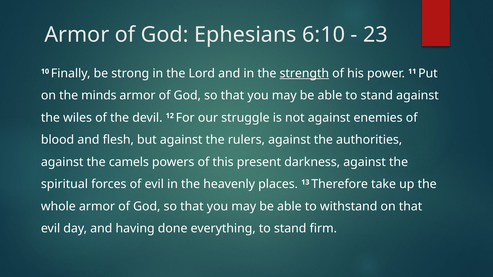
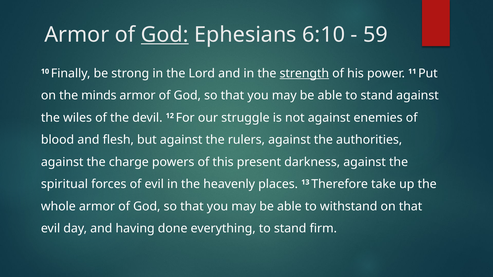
God at (165, 35) underline: none -> present
23: 23 -> 59
camels: camels -> charge
